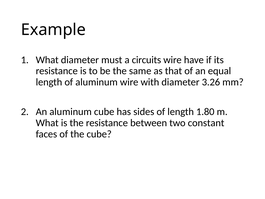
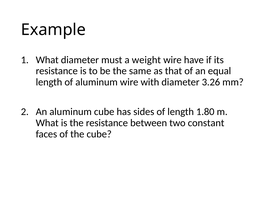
circuits: circuits -> weight
